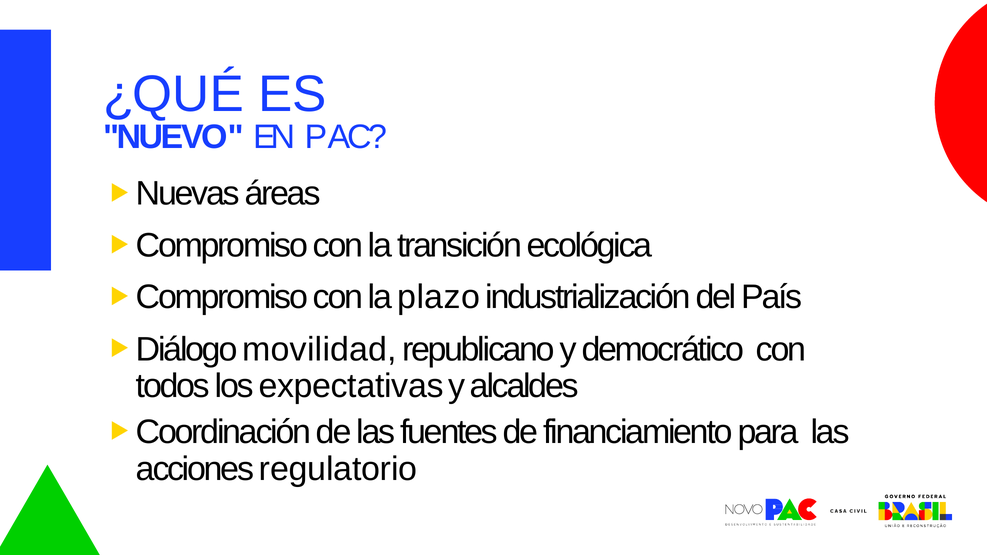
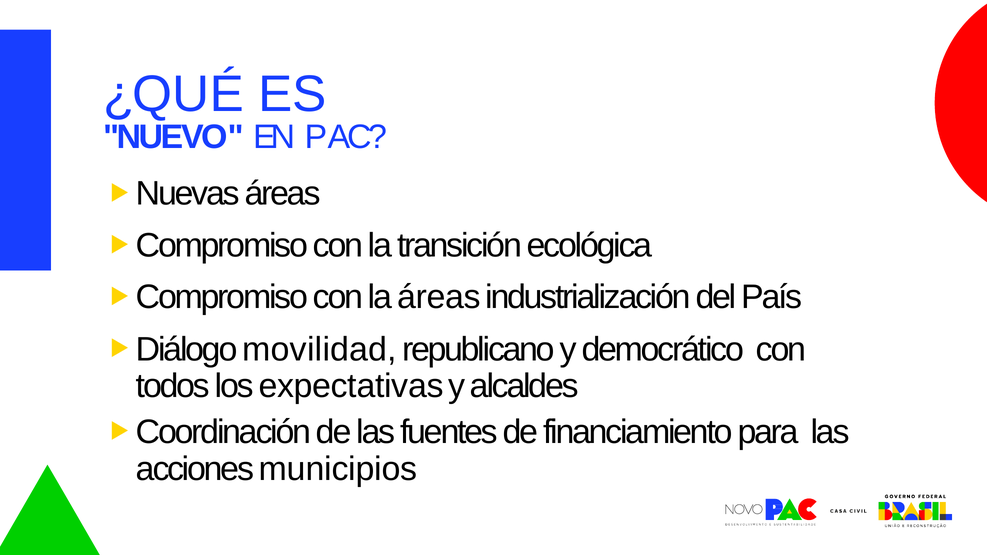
la plazo: plazo -> áreas
regulatorio: regulatorio -> municipios
